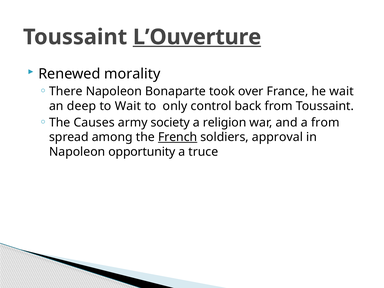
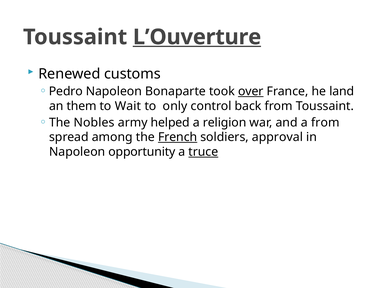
morality: morality -> customs
There: There -> Pedro
over underline: none -> present
he wait: wait -> land
deep: deep -> them
Causes: Causes -> Nobles
society: society -> helped
truce underline: none -> present
